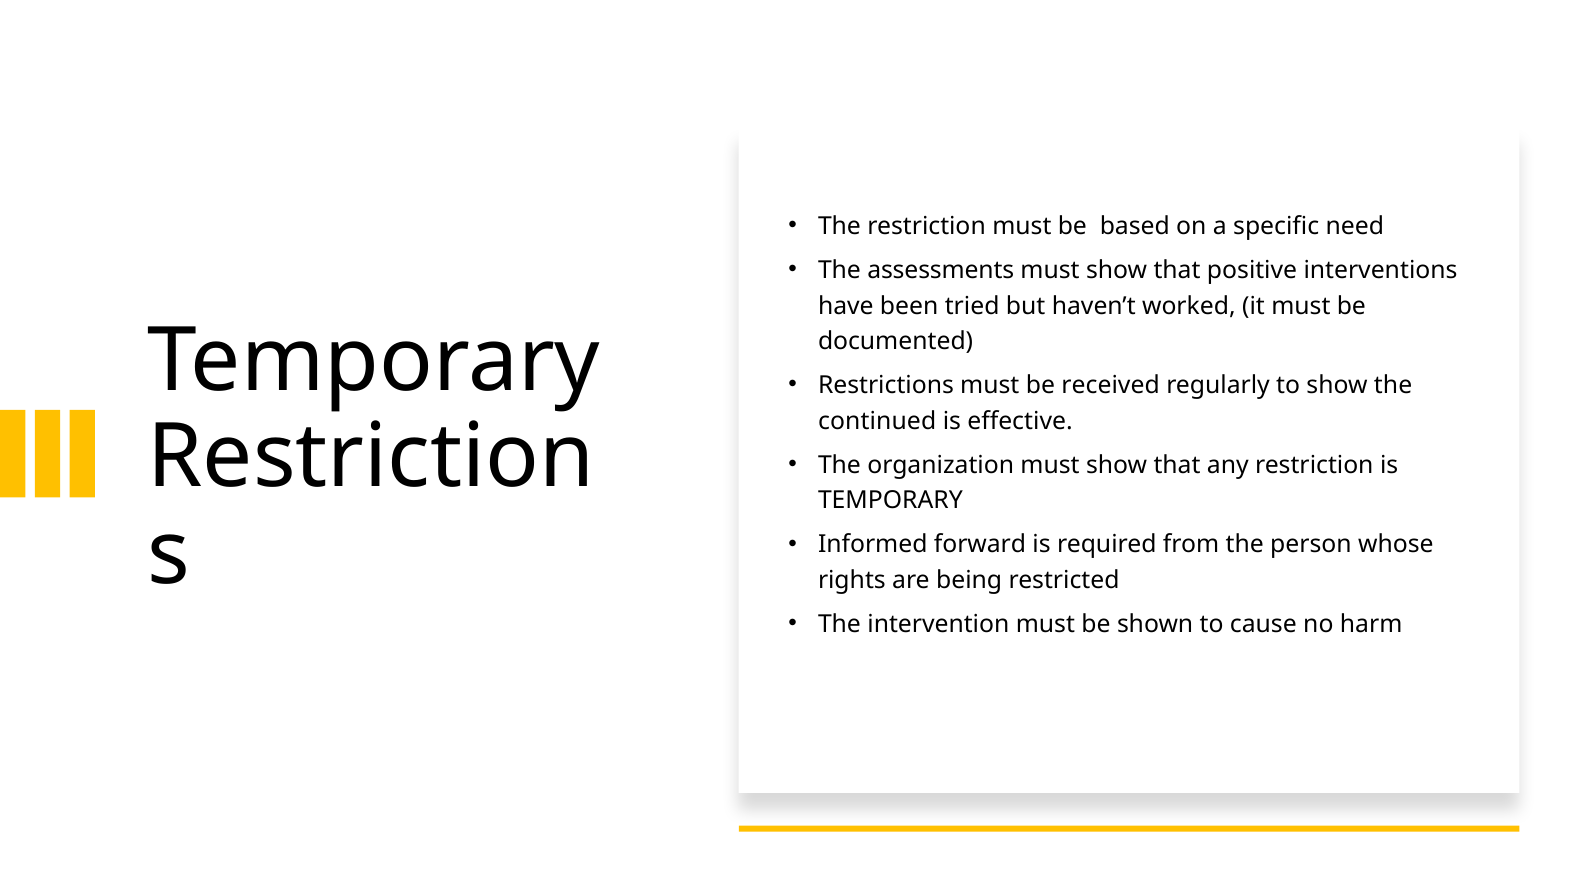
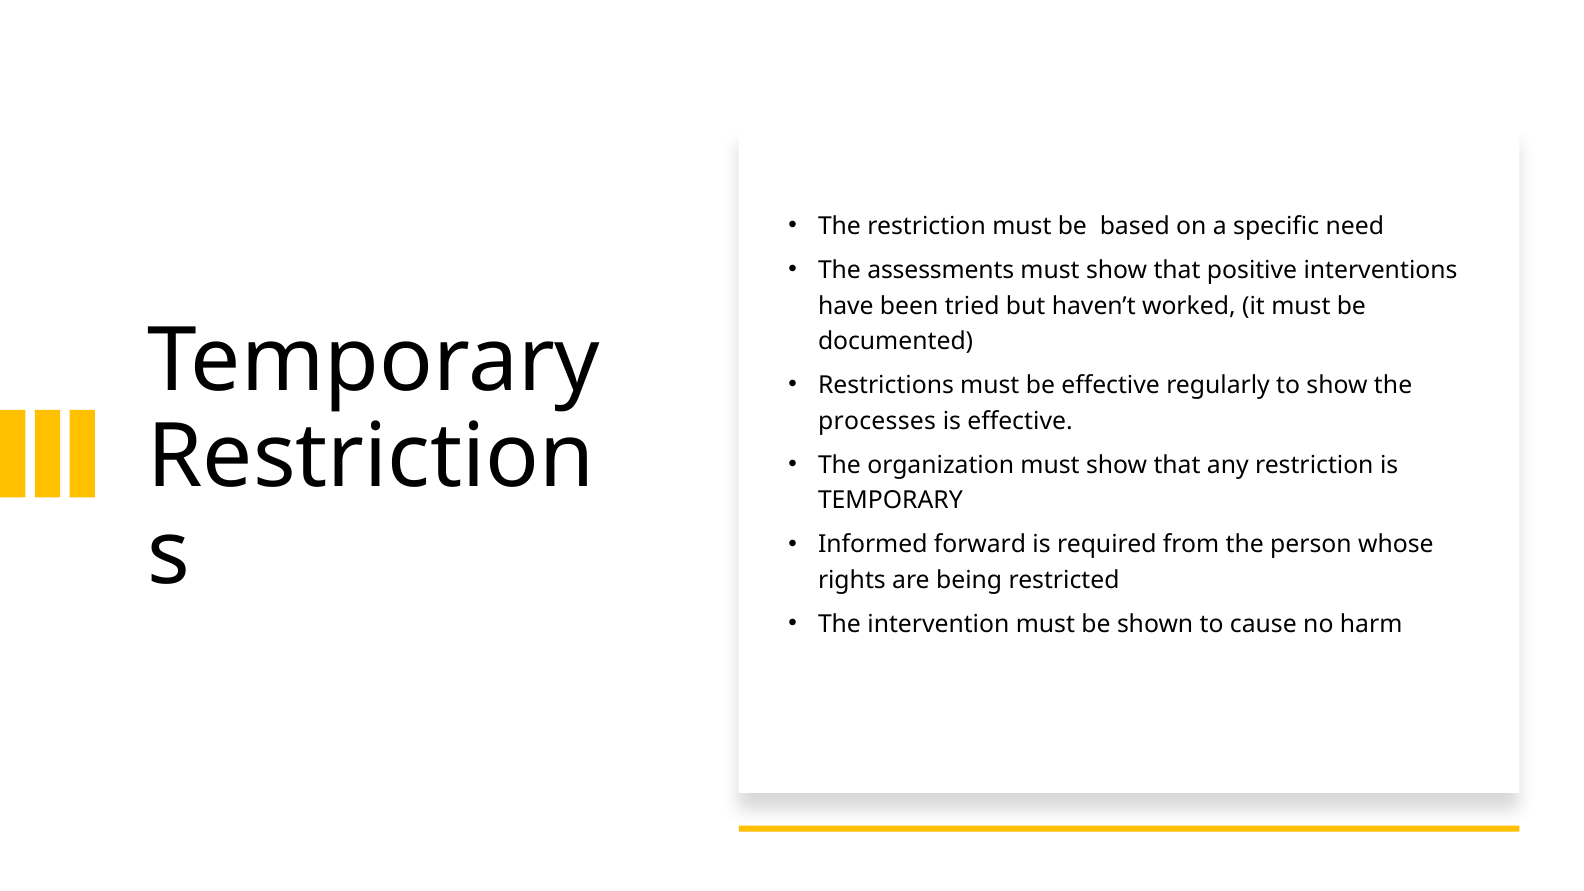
be received: received -> effective
continued: continued -> processes
